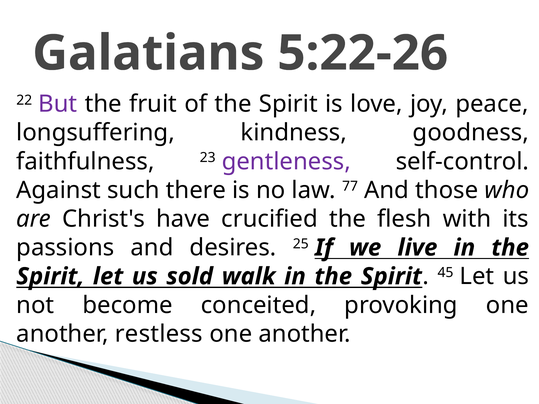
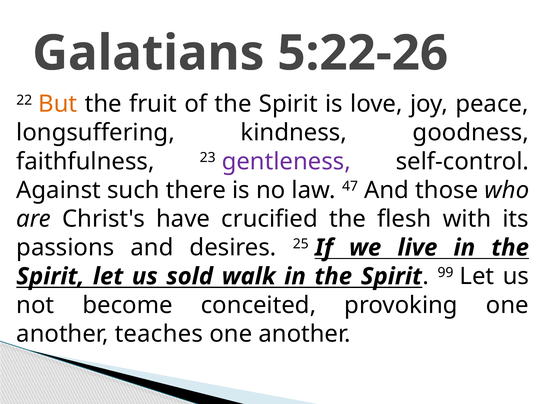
But colour: purple -> orange
77: 77 -> 47
45: 45 -> 99
restless: restless -> teaches
